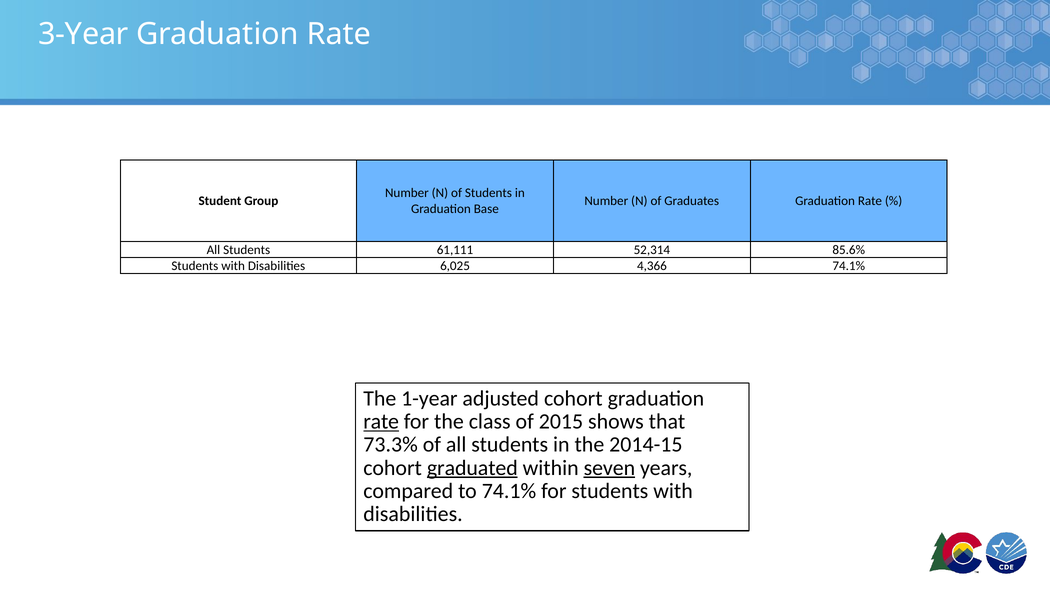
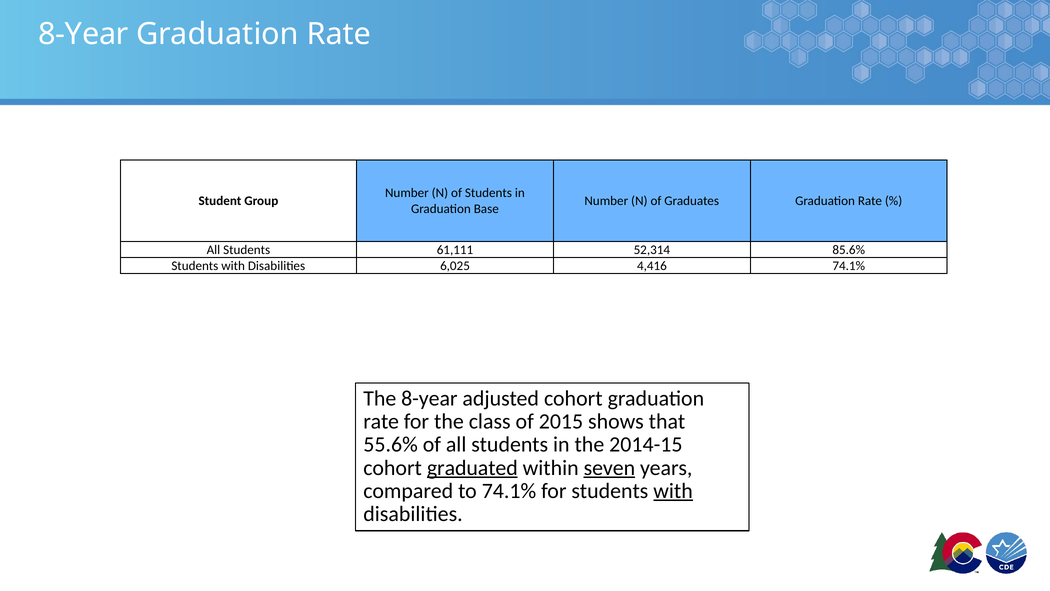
3-Year at (83, 34): 3-Year -> 8-Year
4,366: 4,366 -> 4,416
The 1-year: 1-year -> 8-year
rate at (381, 421) underline: present -> none
73.3%: 73.3% -> 55.6%
with at (673, 491) underline: none -> present
